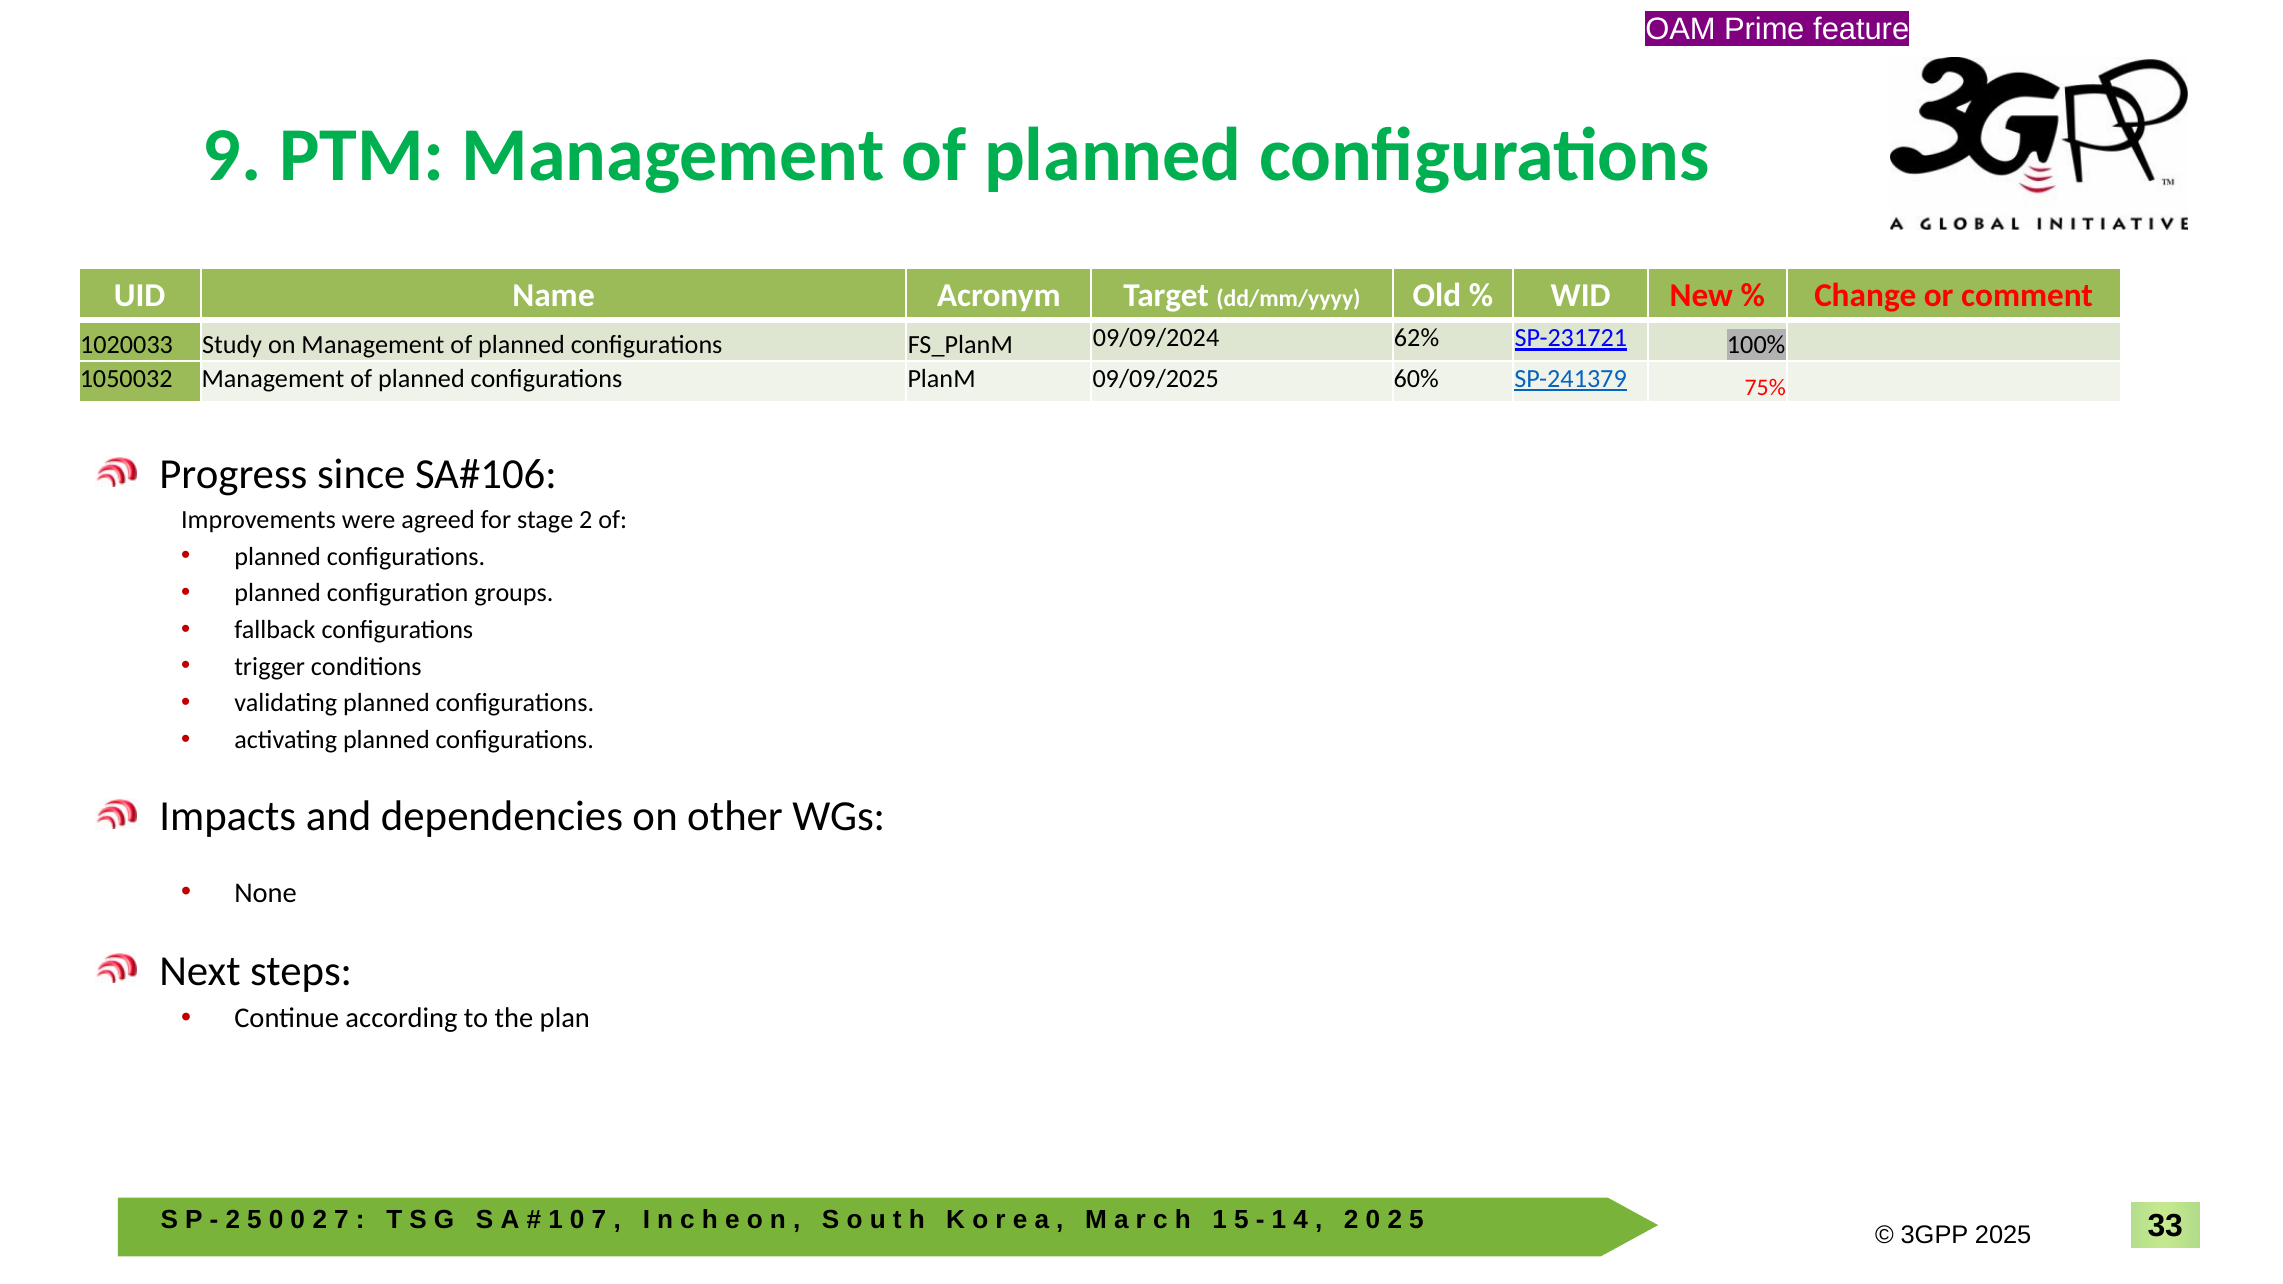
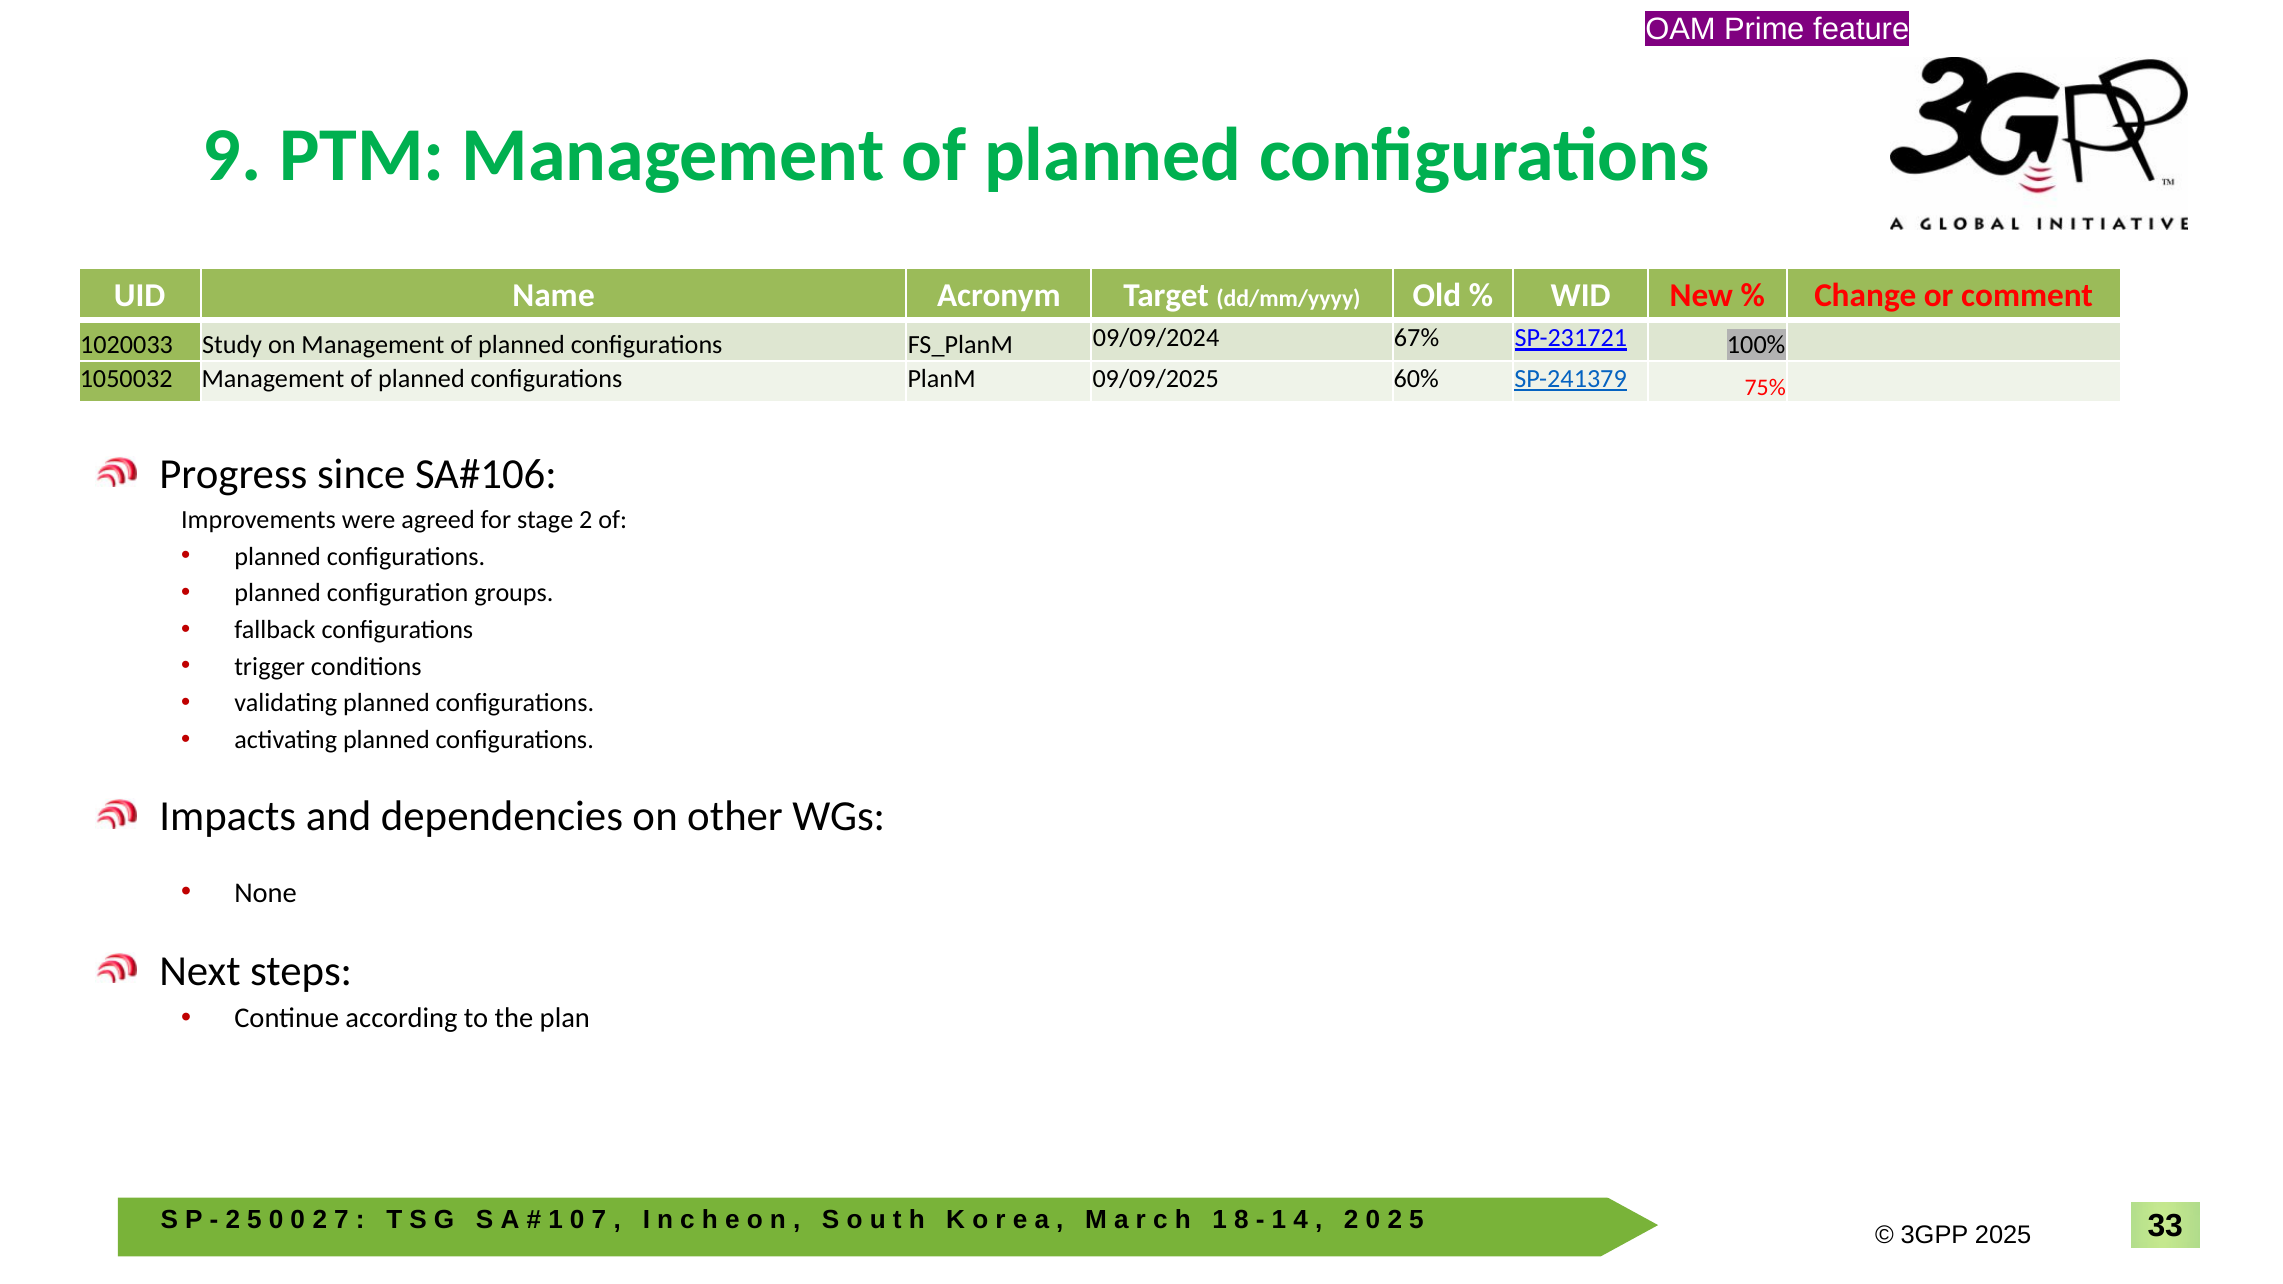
62%: 62% -> 67%
5 at (1241, 1220): 5 -> 8
